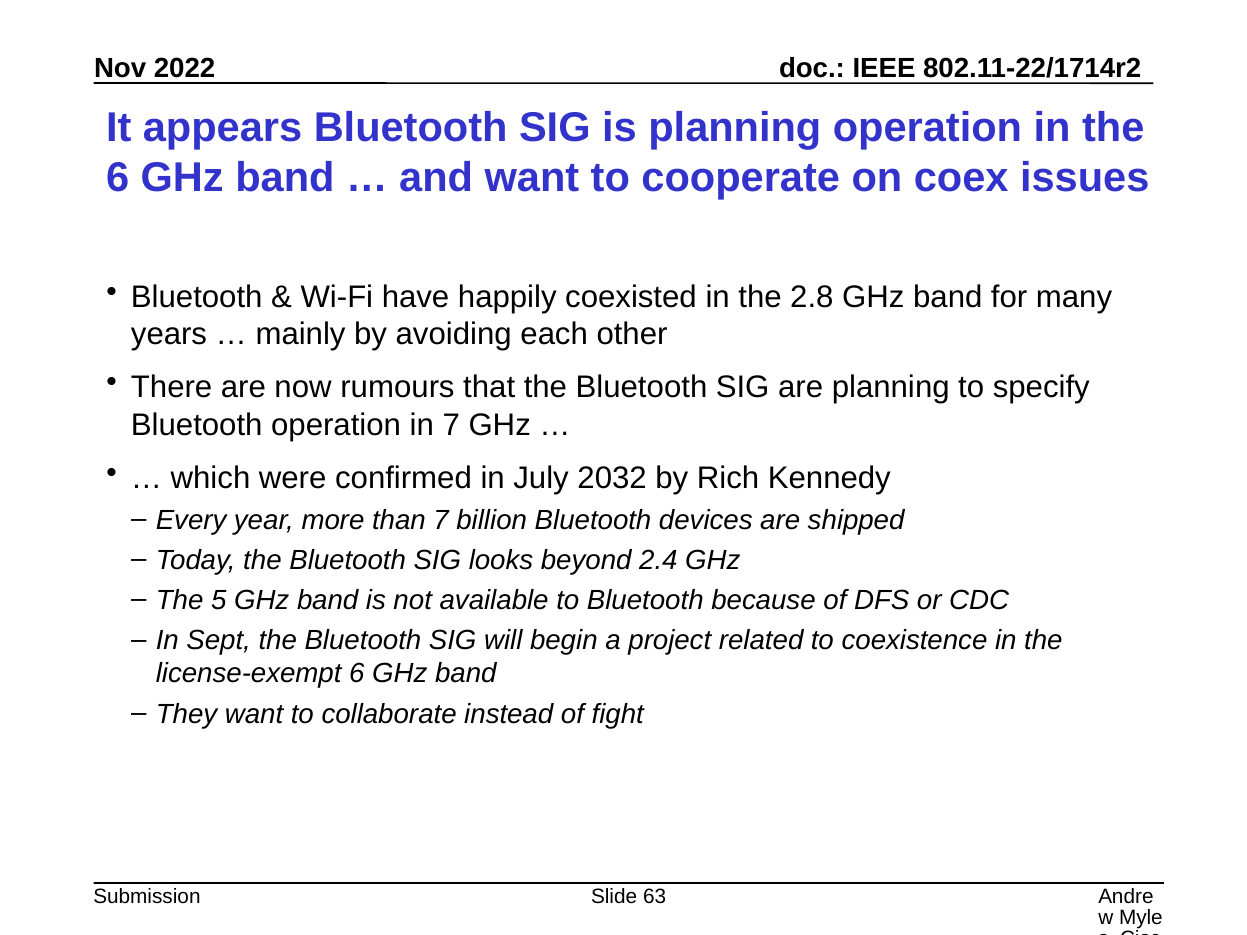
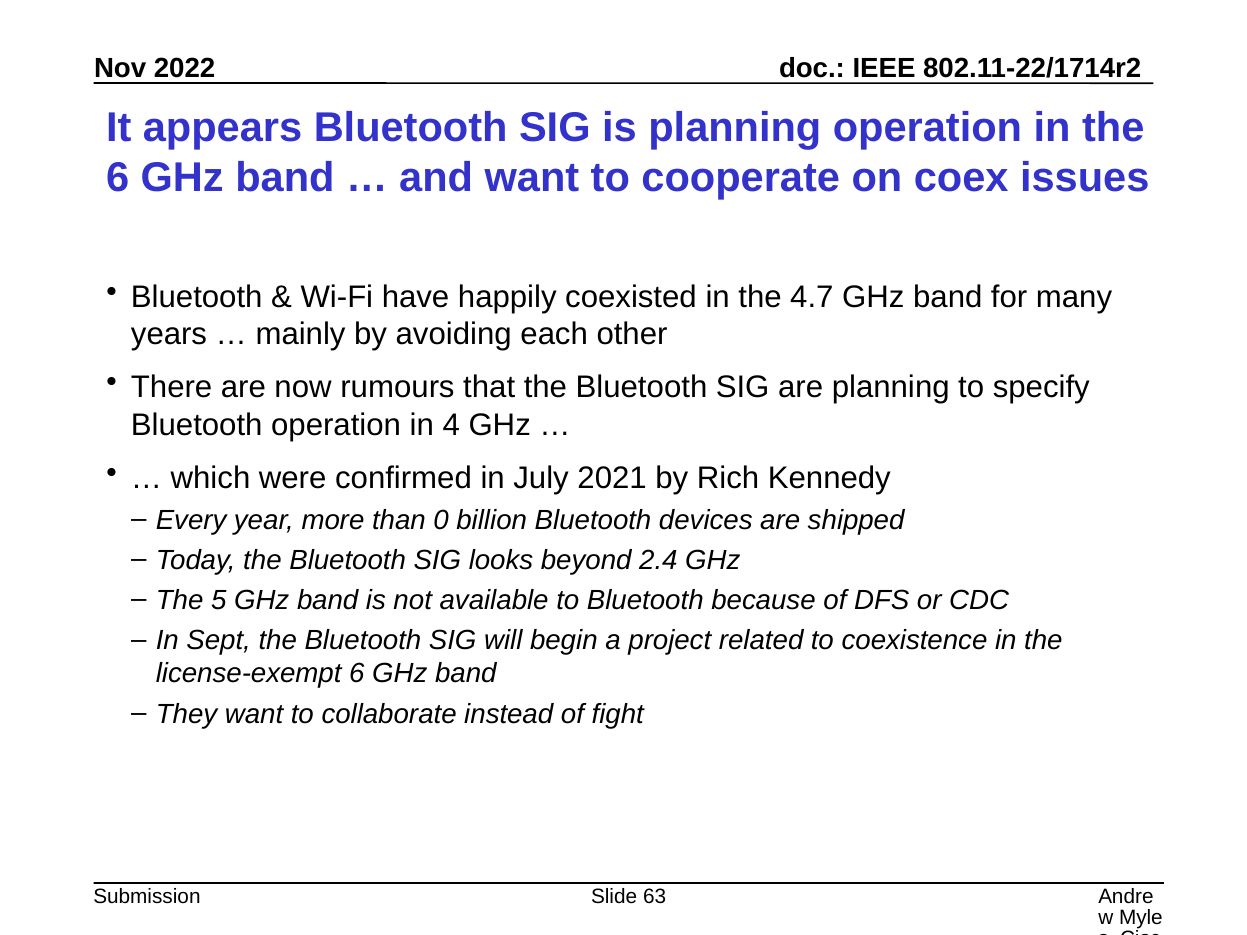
2.8: 2.8 -> 4.7
in 7: 7 -> 4
2032: 2032 -> 2021
than 7: 7 -> 0
